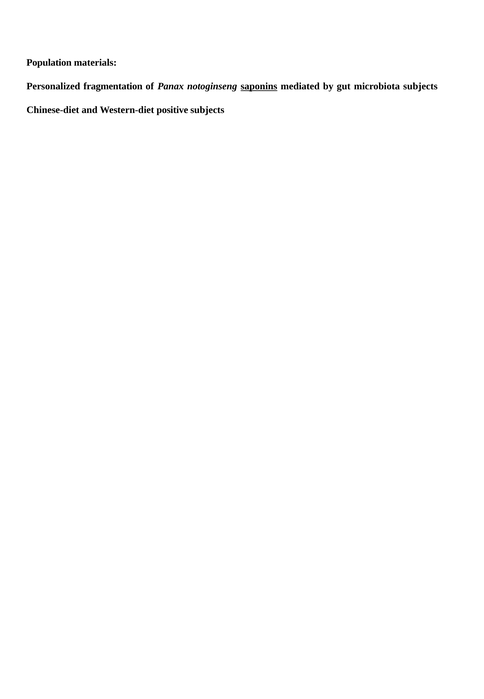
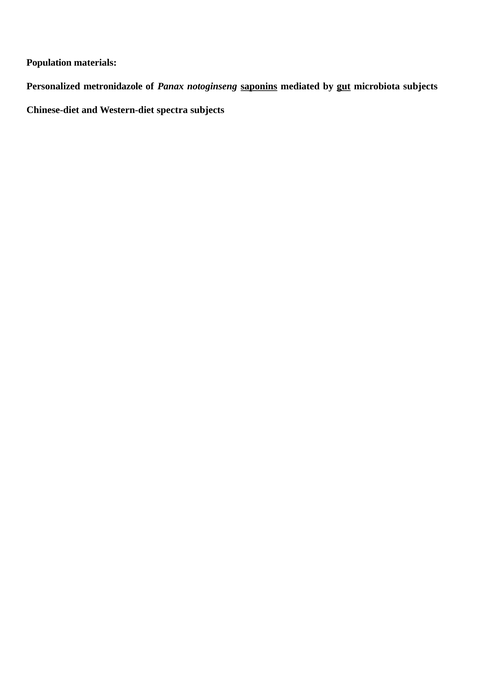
fragmentation: fragmentation -> metronidazole
gut underline: none -> present
positive: positive -> spectra
